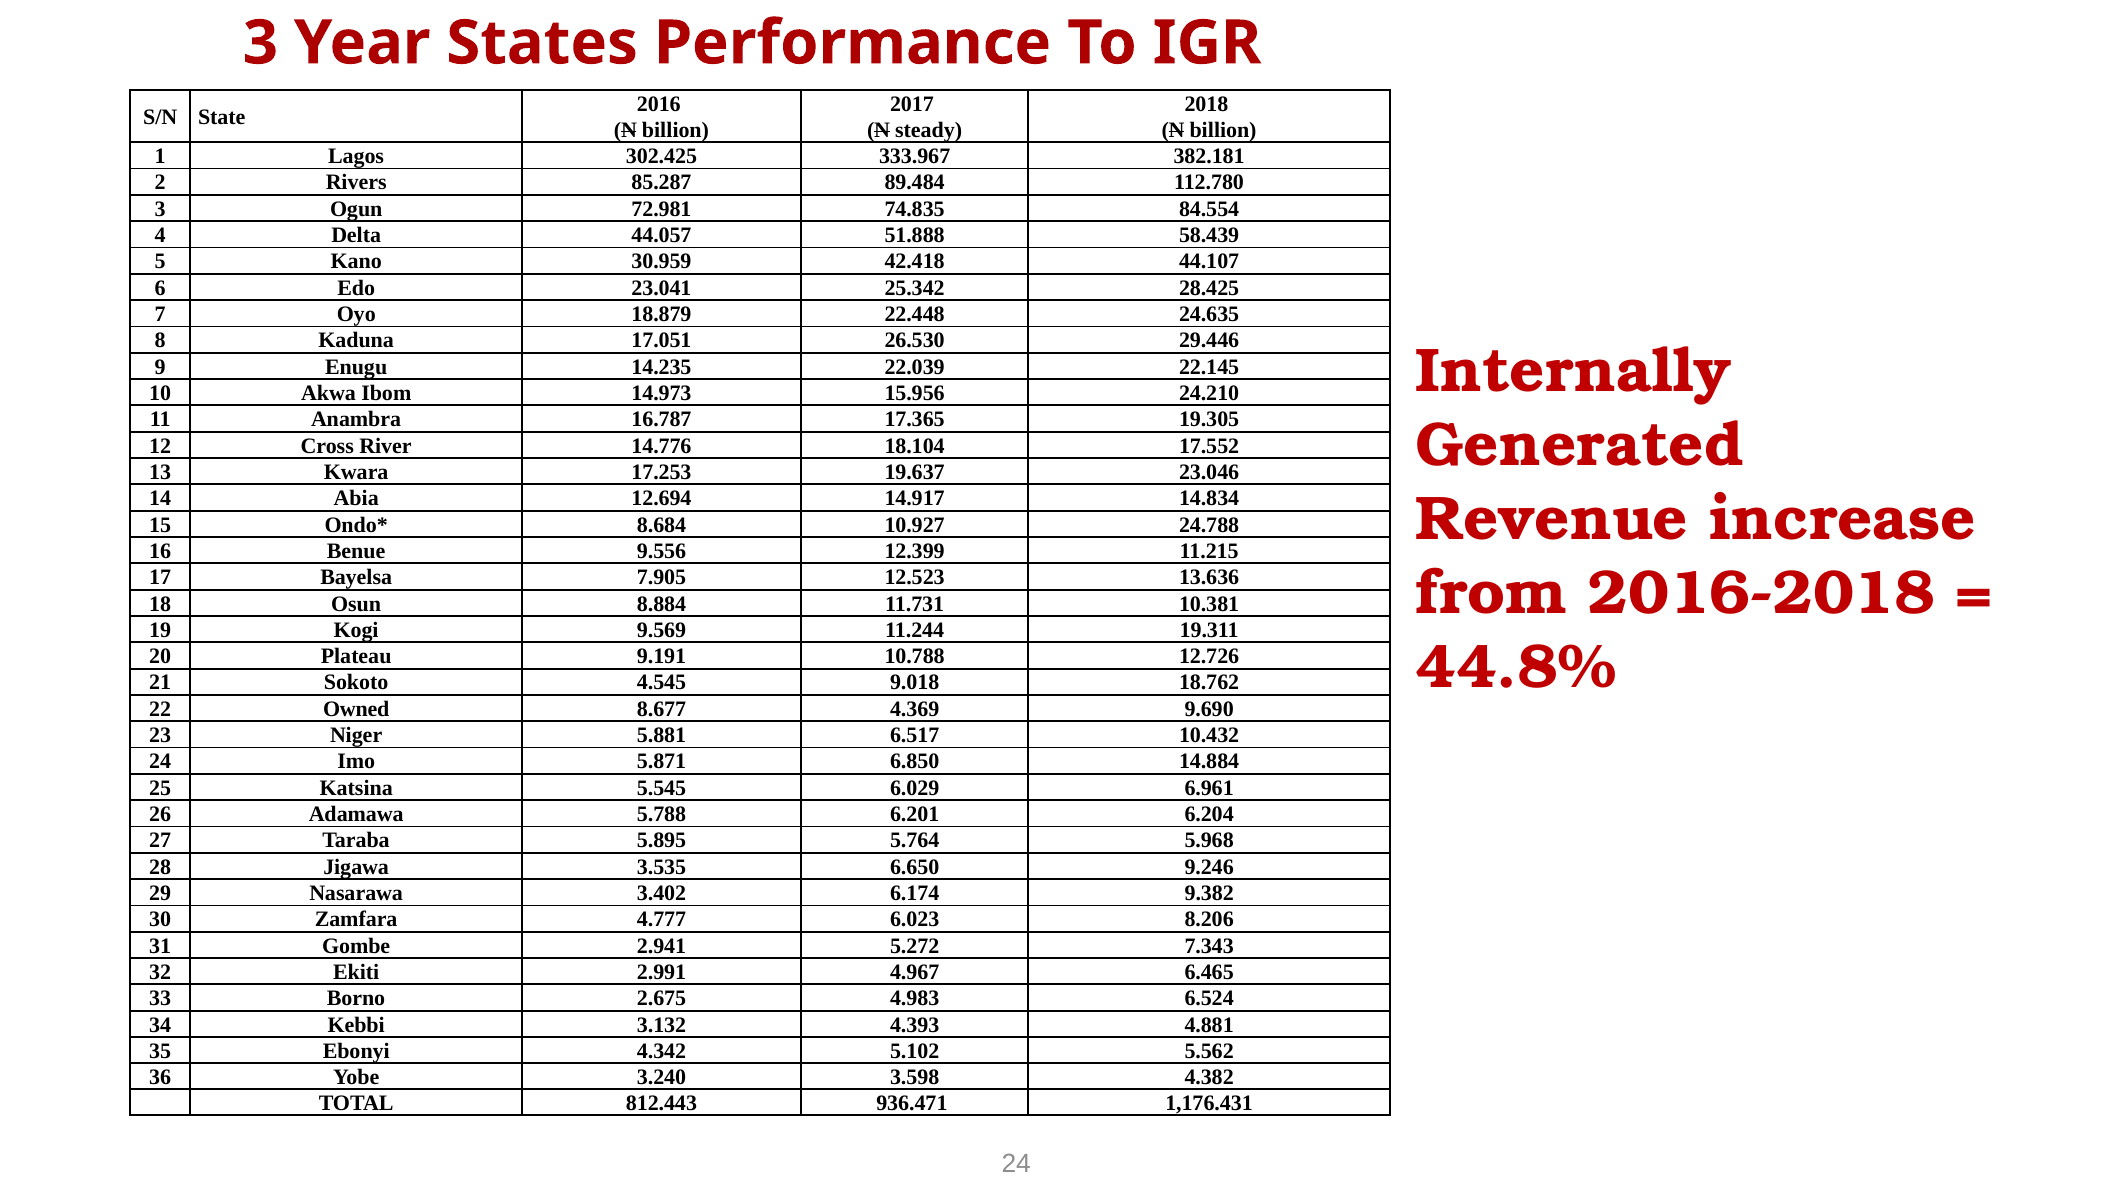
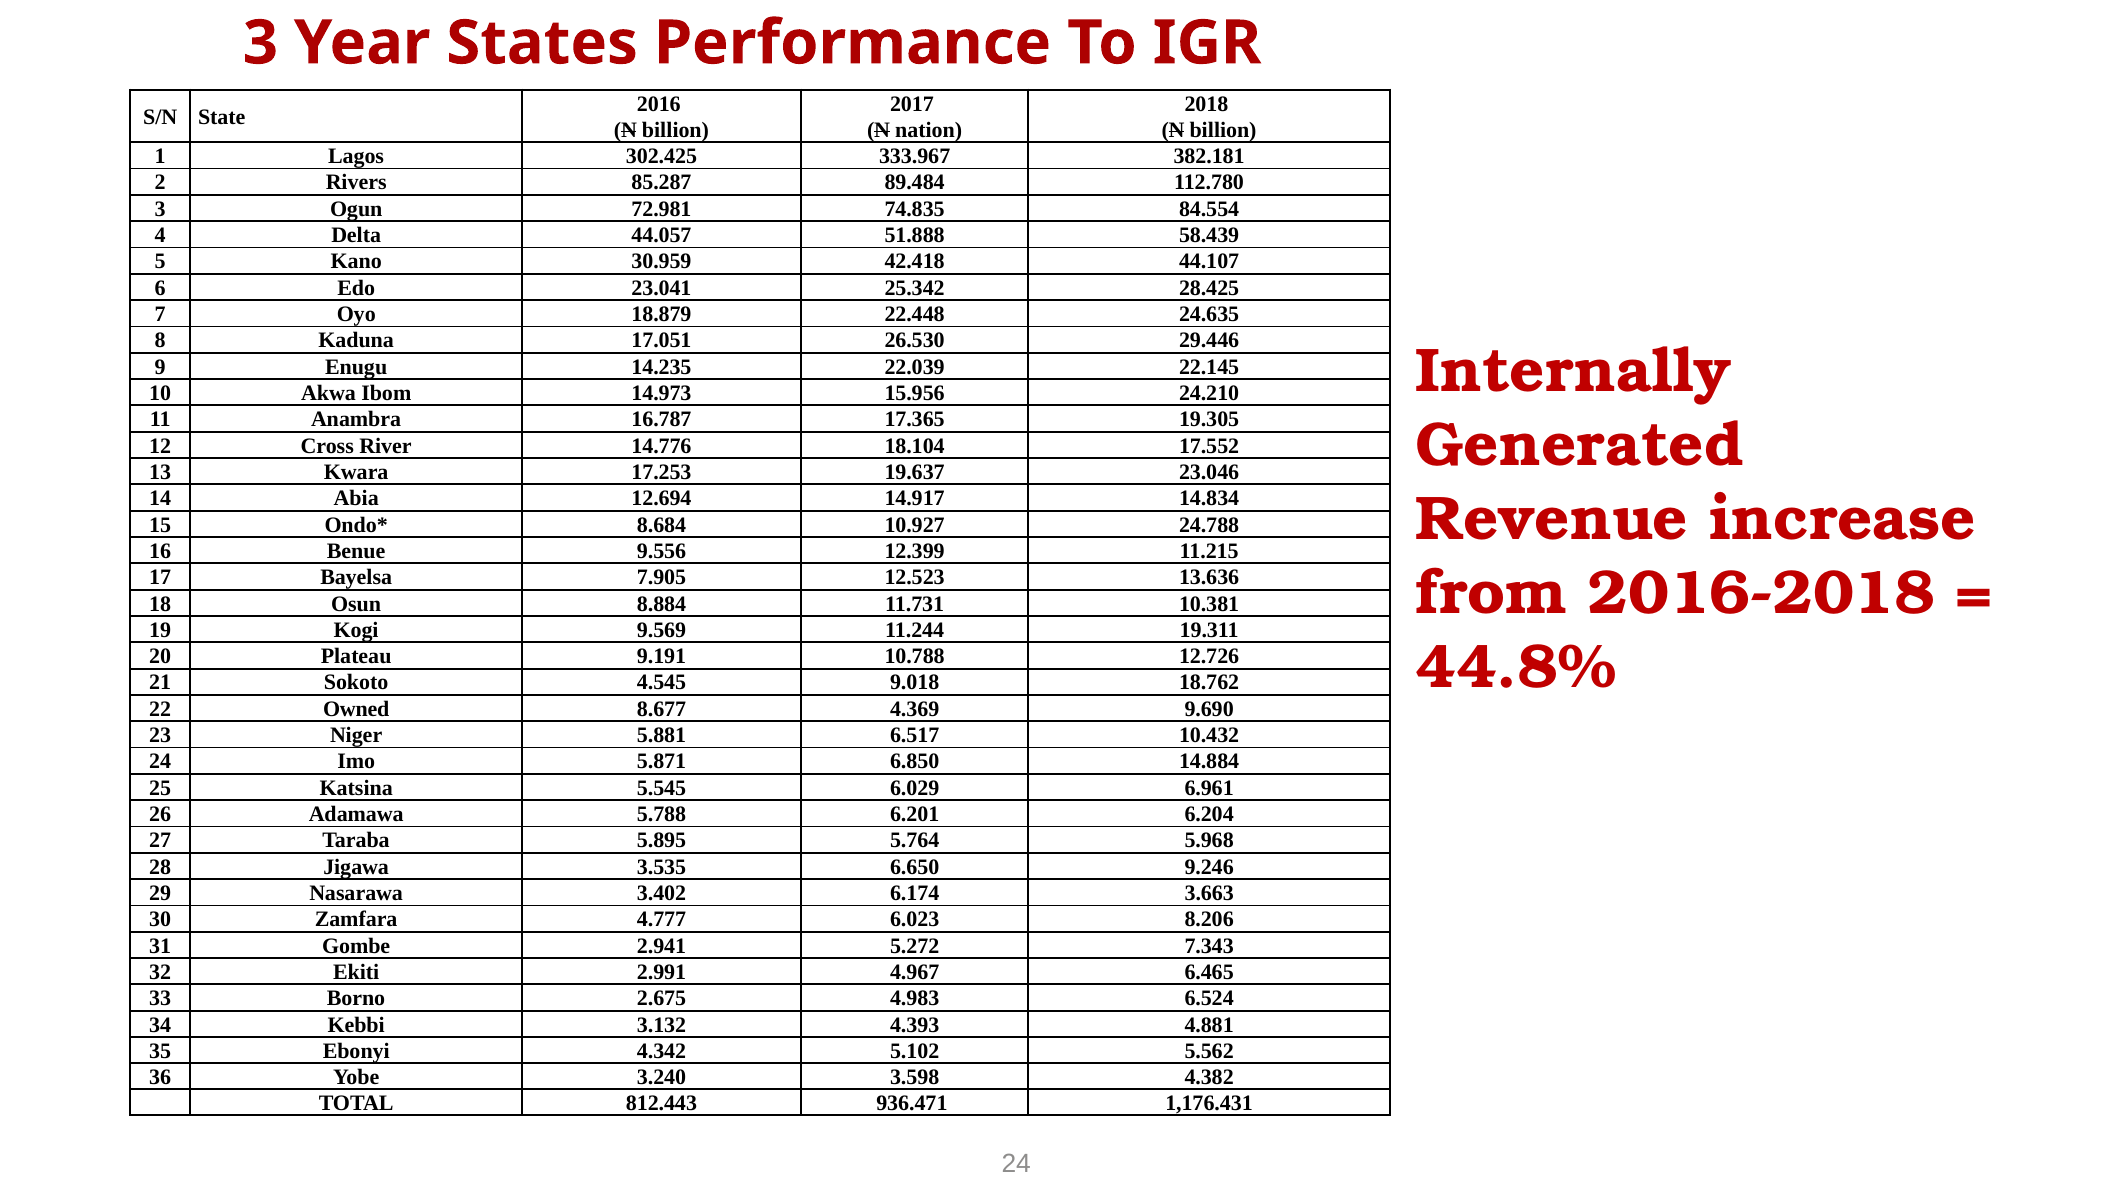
steady: steady -> nation
9.382: 9.382 -> 3.663
